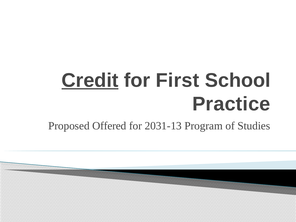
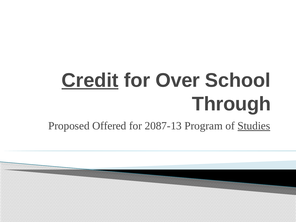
First: First -> Over
Practice: Practice -> Through
2031-13: 2031-13 -> 2087-13
Studies underline: none -> present
